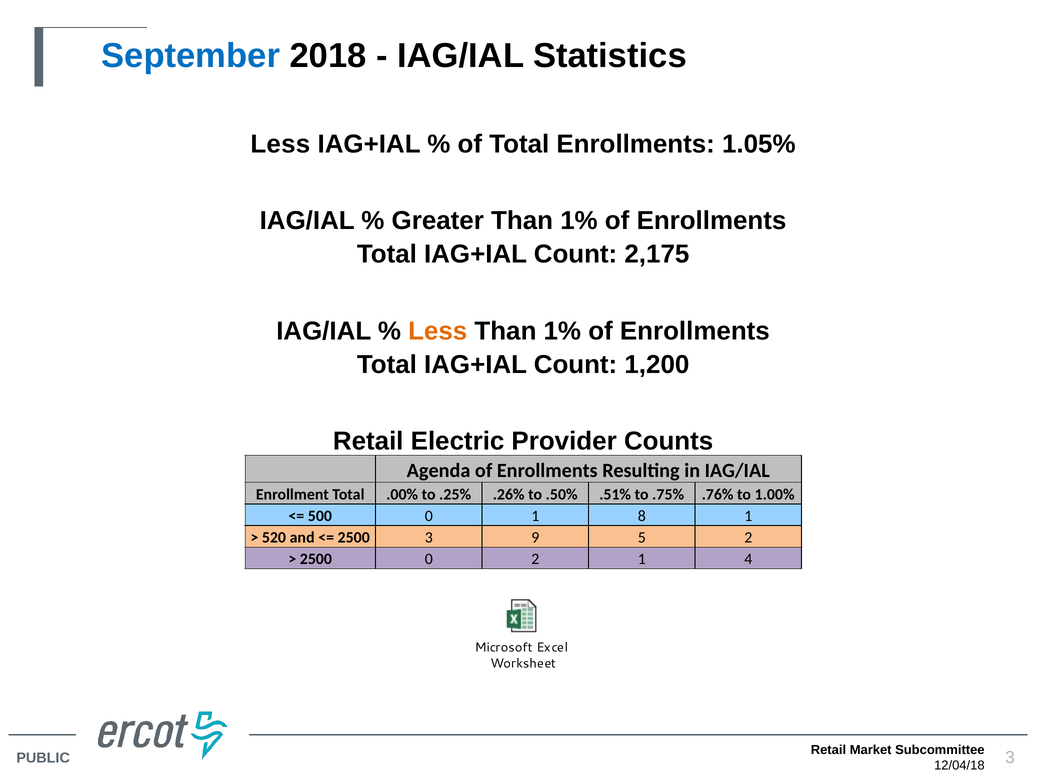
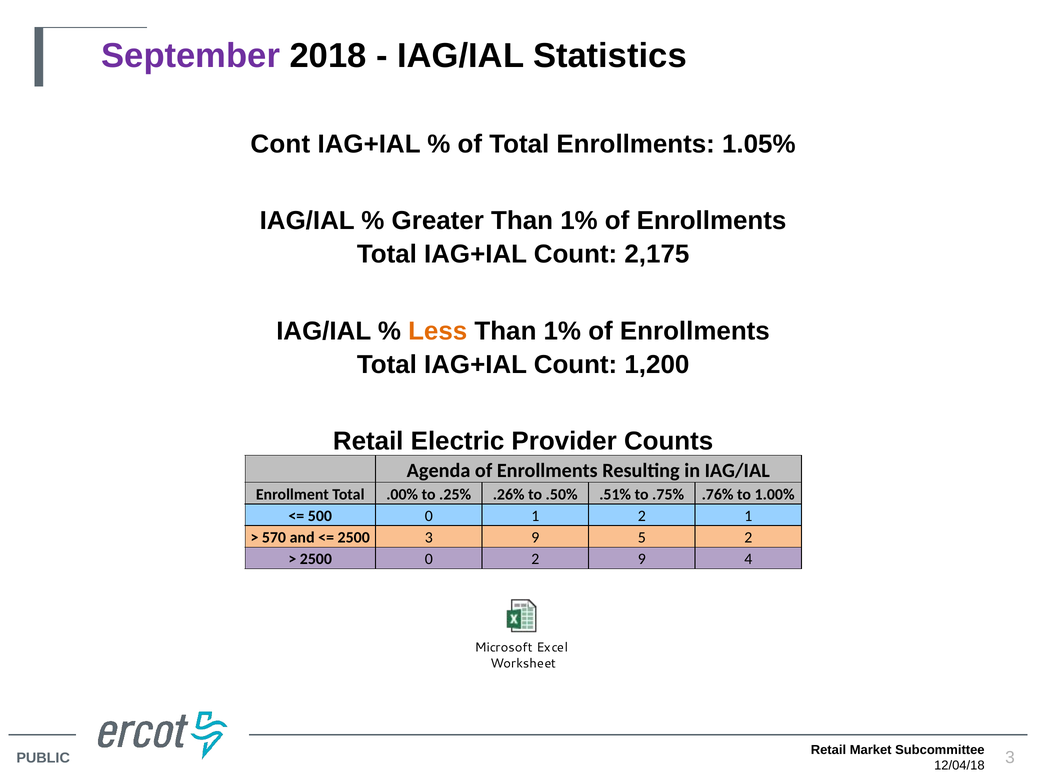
September colour: blue -> purple
Less at (280, 144): Less -> Cont
1 8: 8 -> 2
520: 520 -> 570
2 1: 1 -> 9
